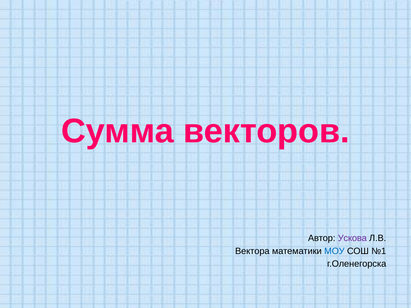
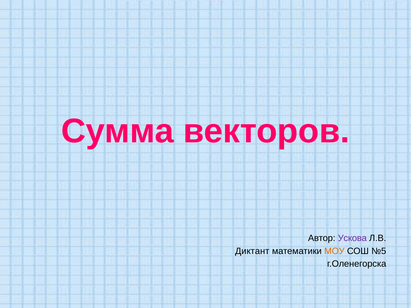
Вектора: Вектора -> Диктант
МОУ colour: blue -> orange
№1: №1 -> №5
